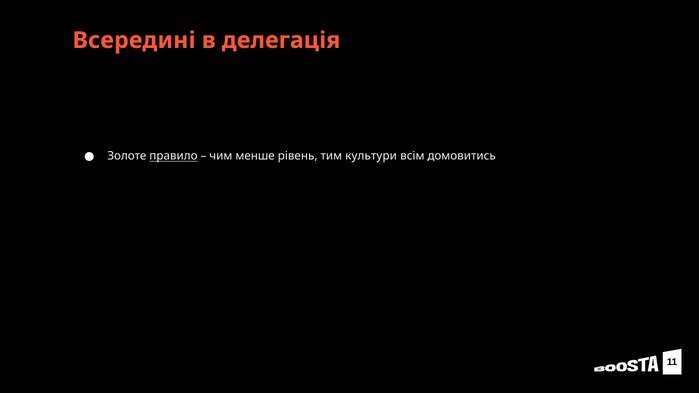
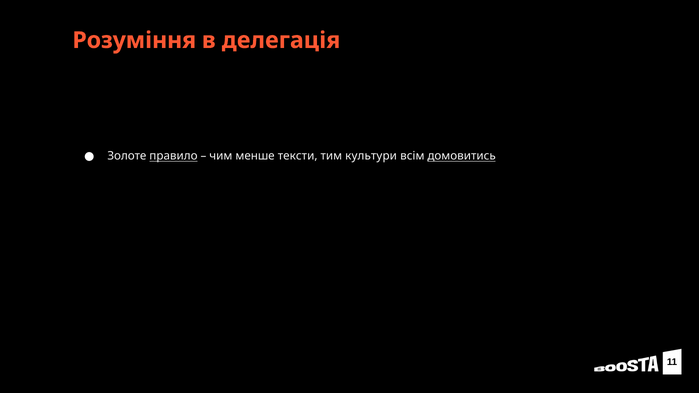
Всередині: Всередині -> Розуміння
рівень: рівень -> тексти
домовитись underline: none -> present
